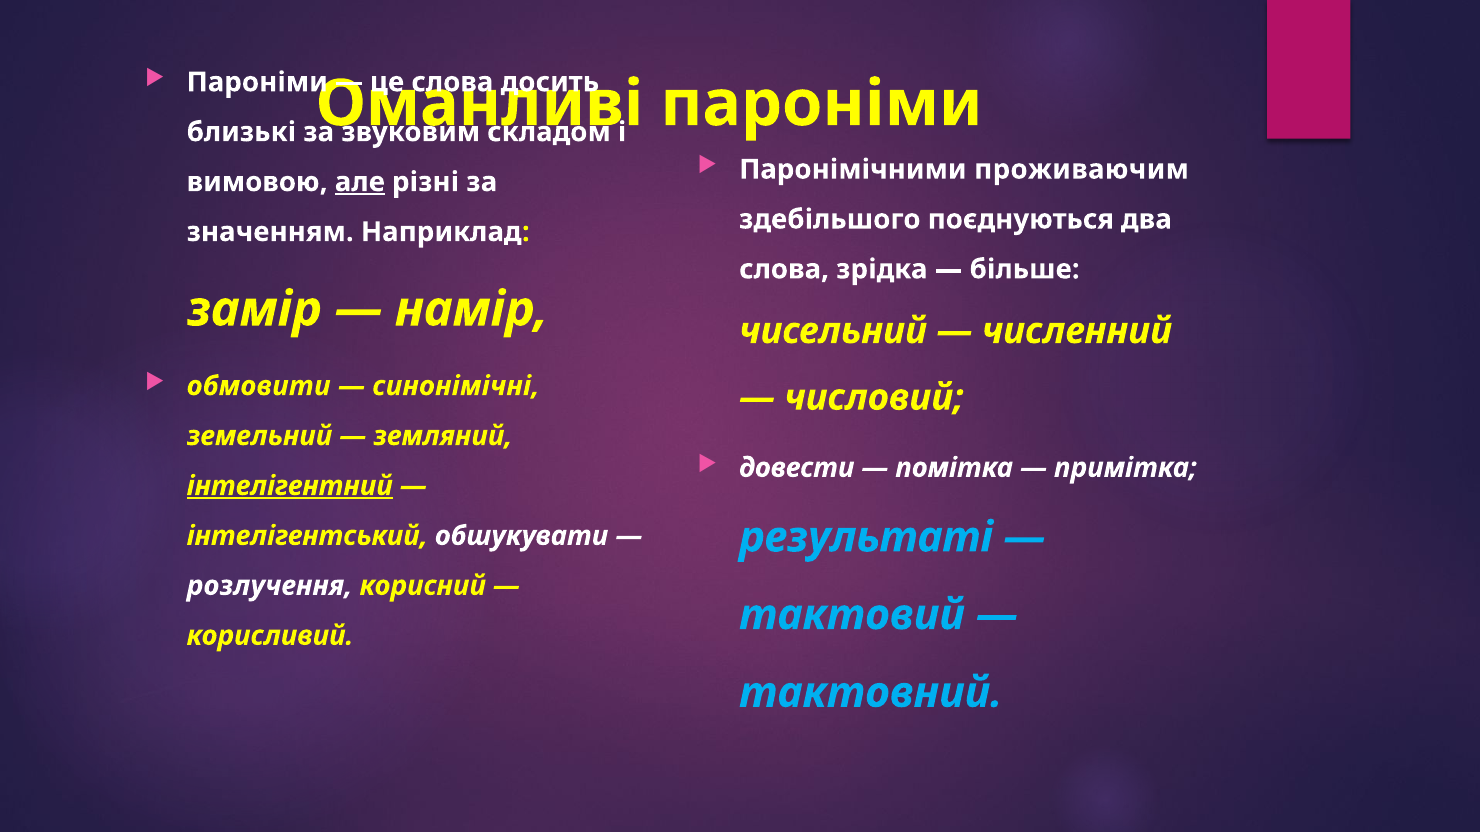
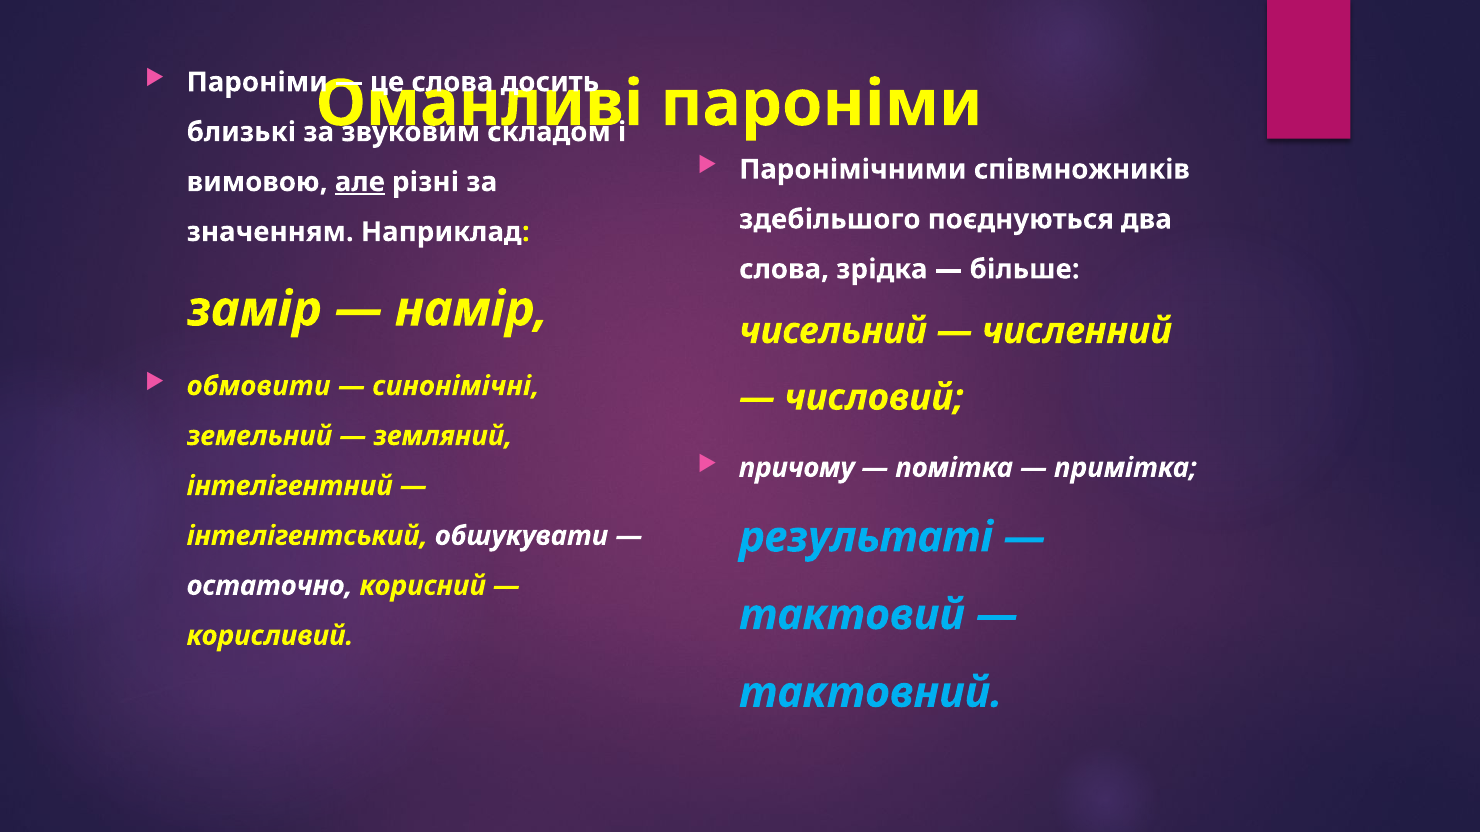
проживаючим: проживаючим -> співмножників
довести: довести -> причому
інтелігентний underline: present -> none
розлучення: розлучення -> остаточно
